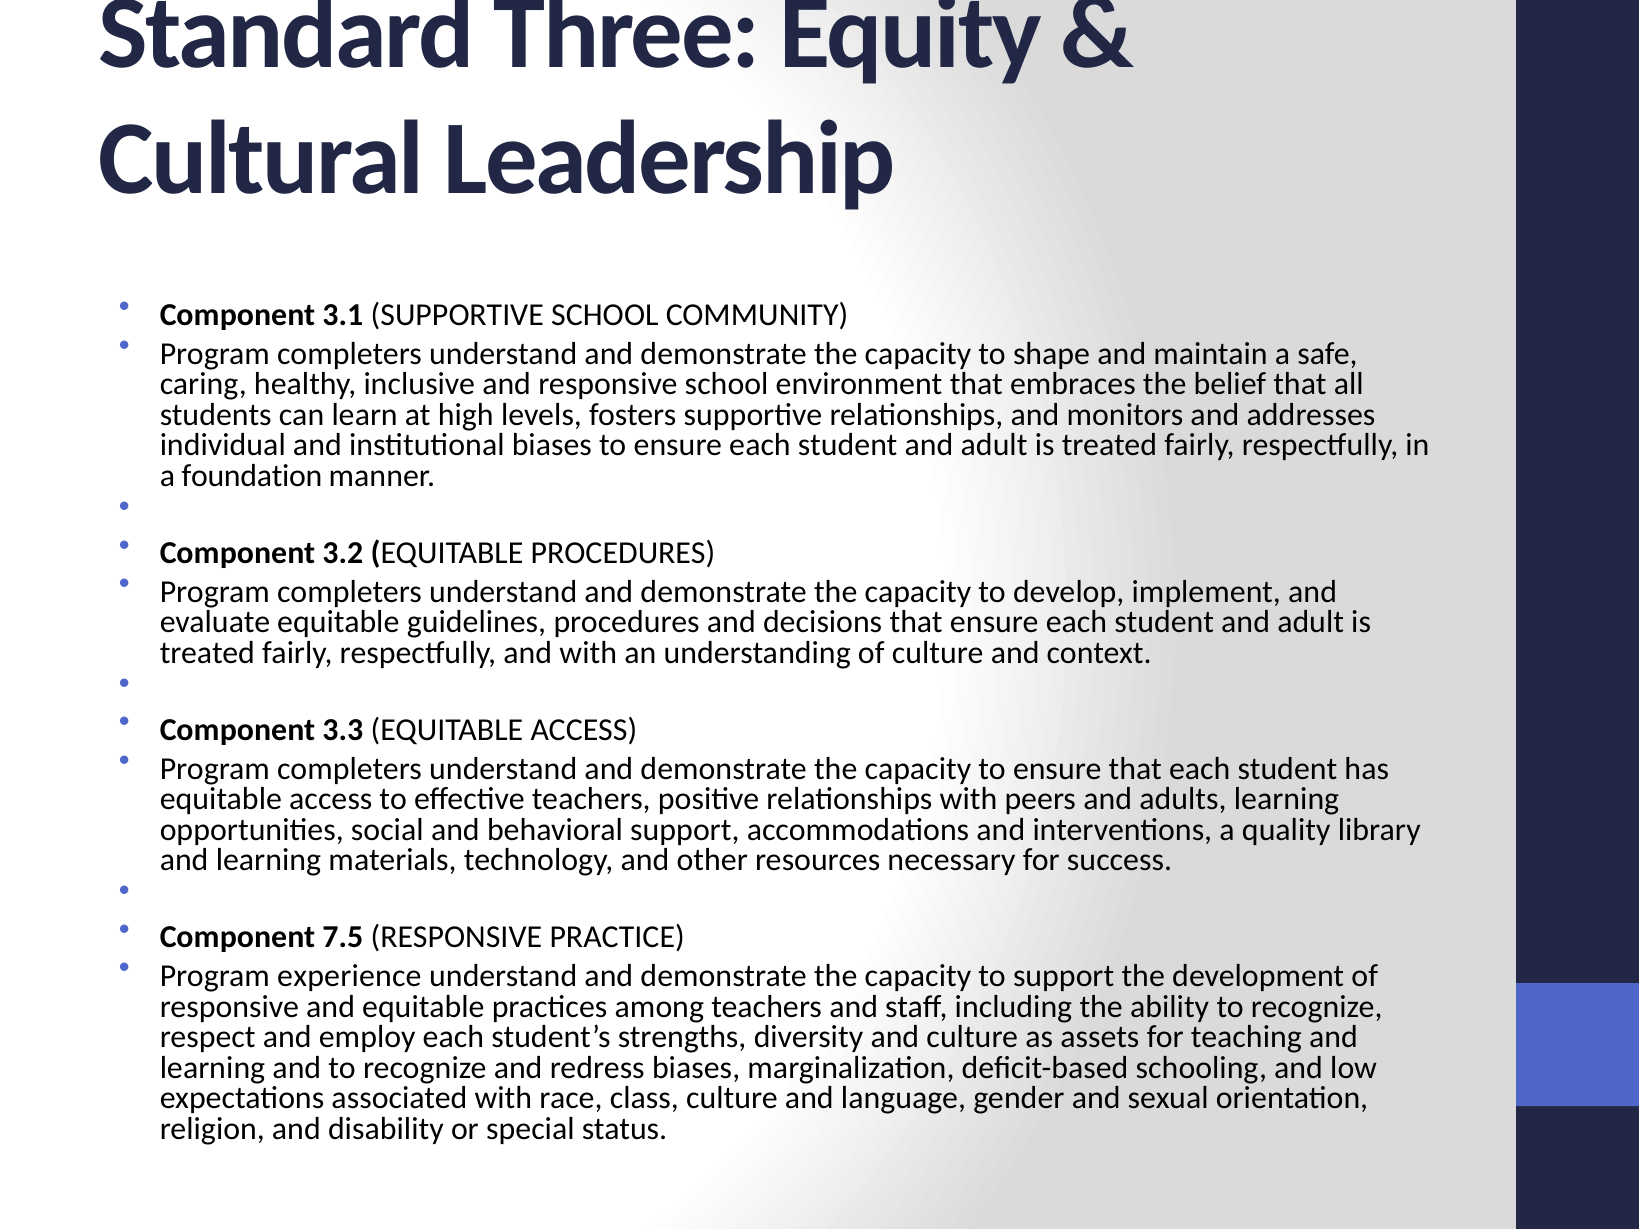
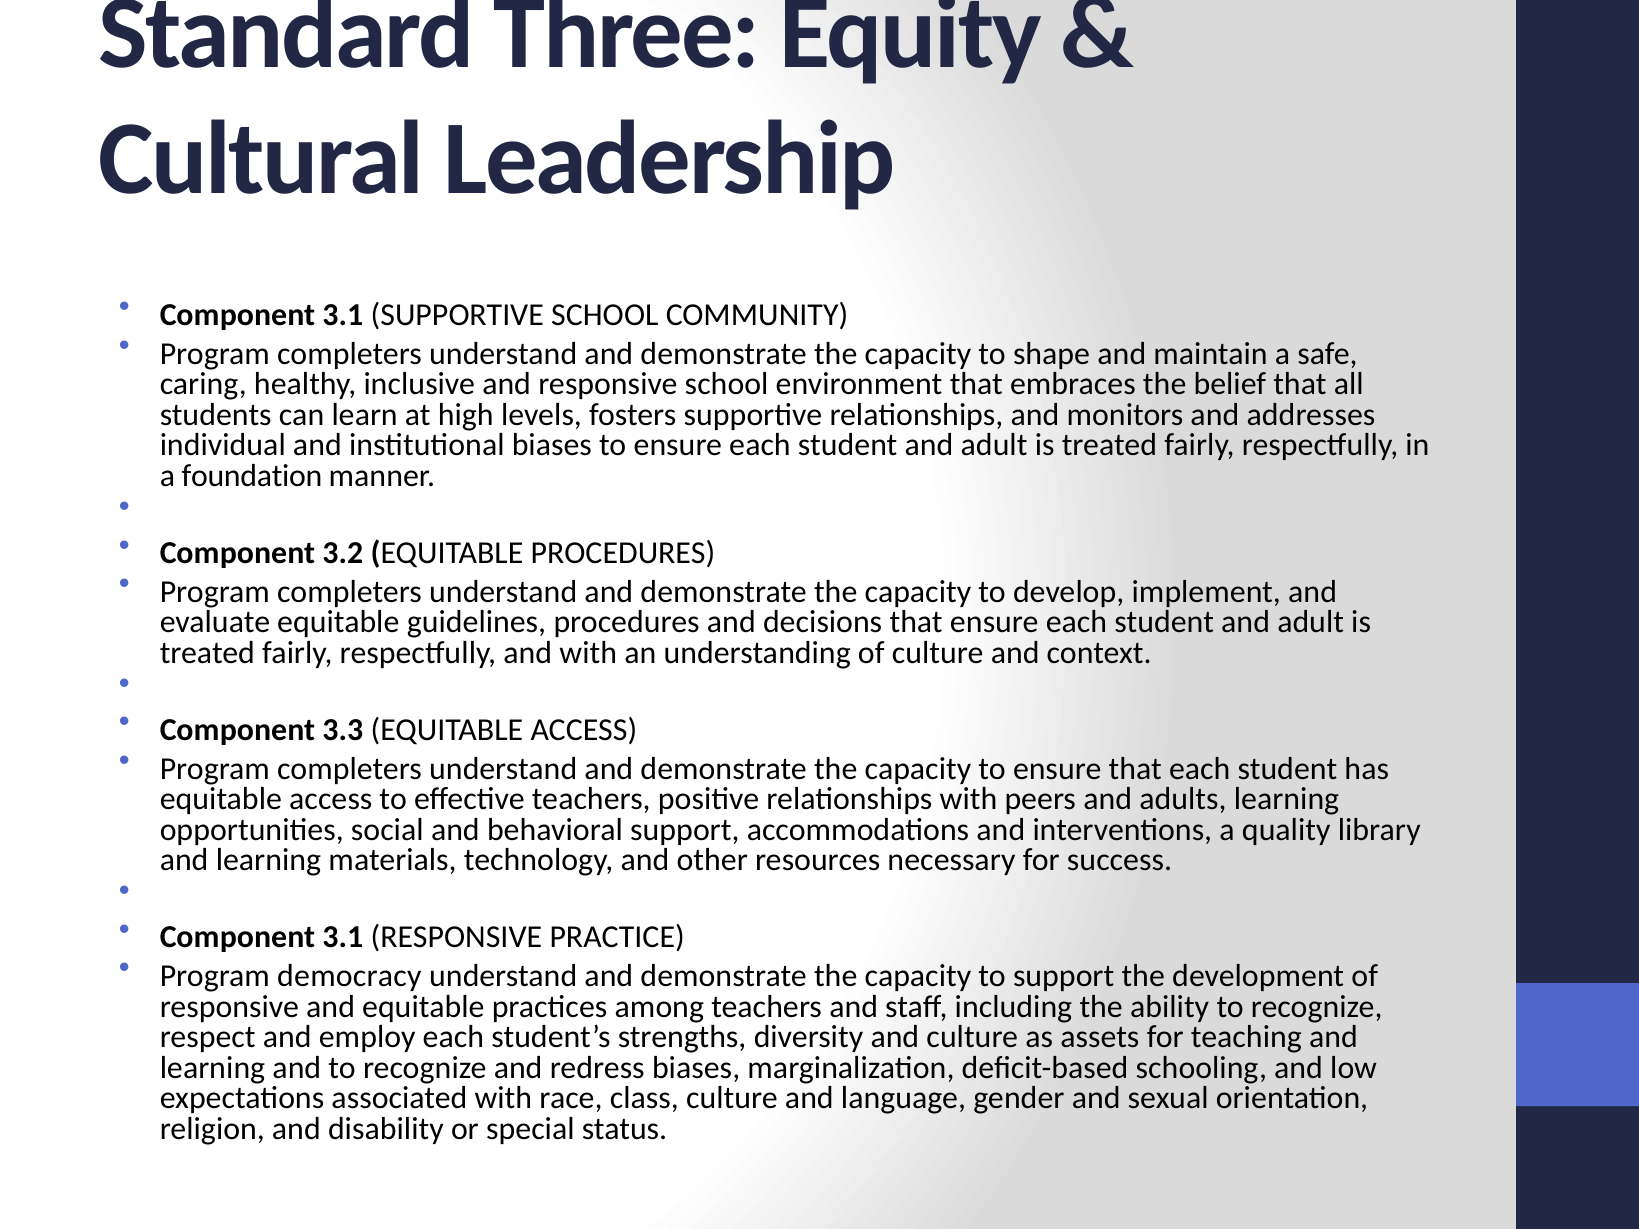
7.5 at (343, 938): 7.5 -> 3.1
experience: experience -> democracy
